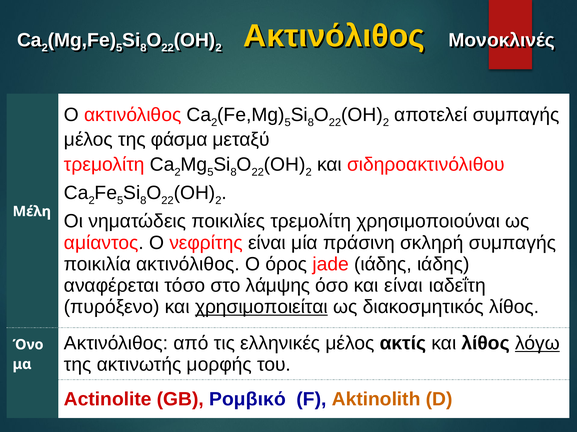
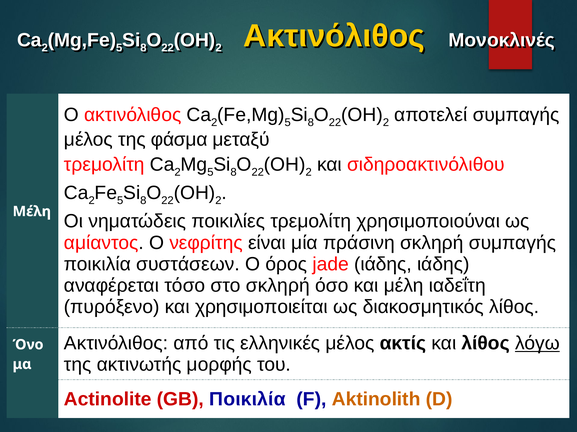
ποικιλία ακτινόλιθος: ακτινόλιθος -> συστάσεων
στο λάμψης: λάμψης -> σκληρή
και είναι: είναι -> μέλη
χρησιμοποιείται underline: present -> none
GB Ρομβικό: Ρομβικό -> Ποικιλία
